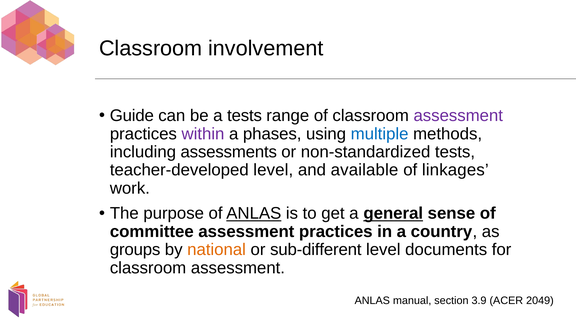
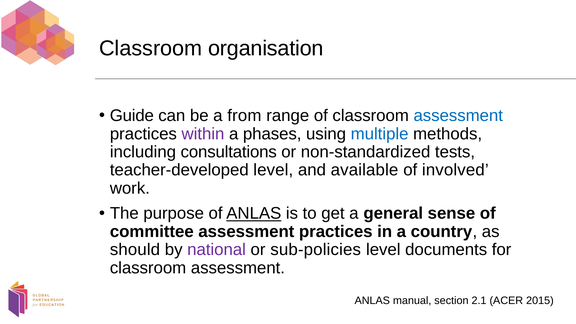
involvement: involvement -> organisation
a tests: tests -> from
assessment at (458, 116) colour: purple -> blue
assessments: assessments -> consultations
linkages: linkages -> involved
general underline: present -> none
groups: groups -> should
national colour: orange -> purple
sub-different: sub-different -> sub-policies
3.9: 3.9 -> 2.1
2049: 2049 -> 2015
